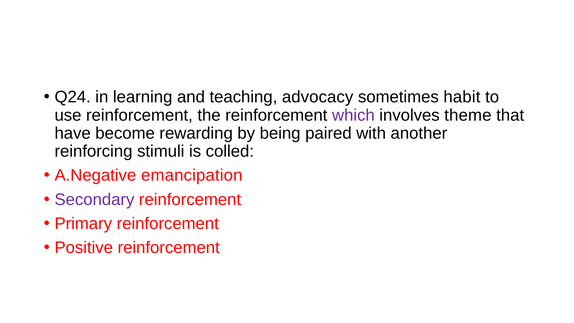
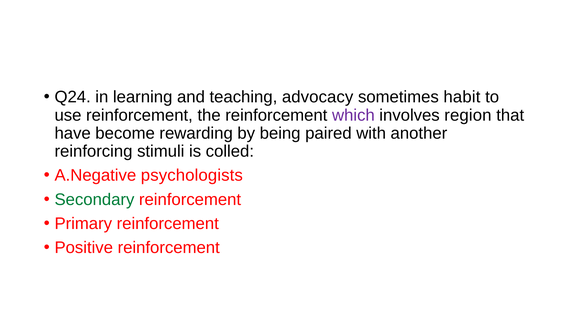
theme: theme -> region
emancipation: emancipation -> psychologists
Secondary colour: purple -> green
